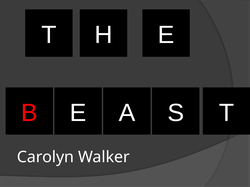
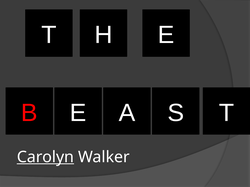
Carolyn underline: none -> present
